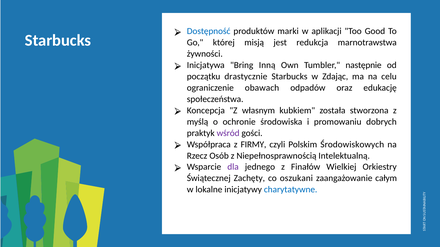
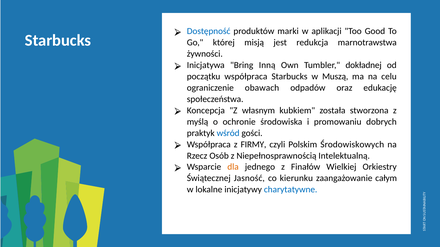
następnie: następnie -> dokładnej
początku drastycznie: drastycznie -> współpraca
Zdając: Zdając -> Muszą
wśród colour: purple -> blue
dla colour: purple -> orange
Zachęty: Zachęty -> Jasność
oszukani: oszukani -> kierunku
